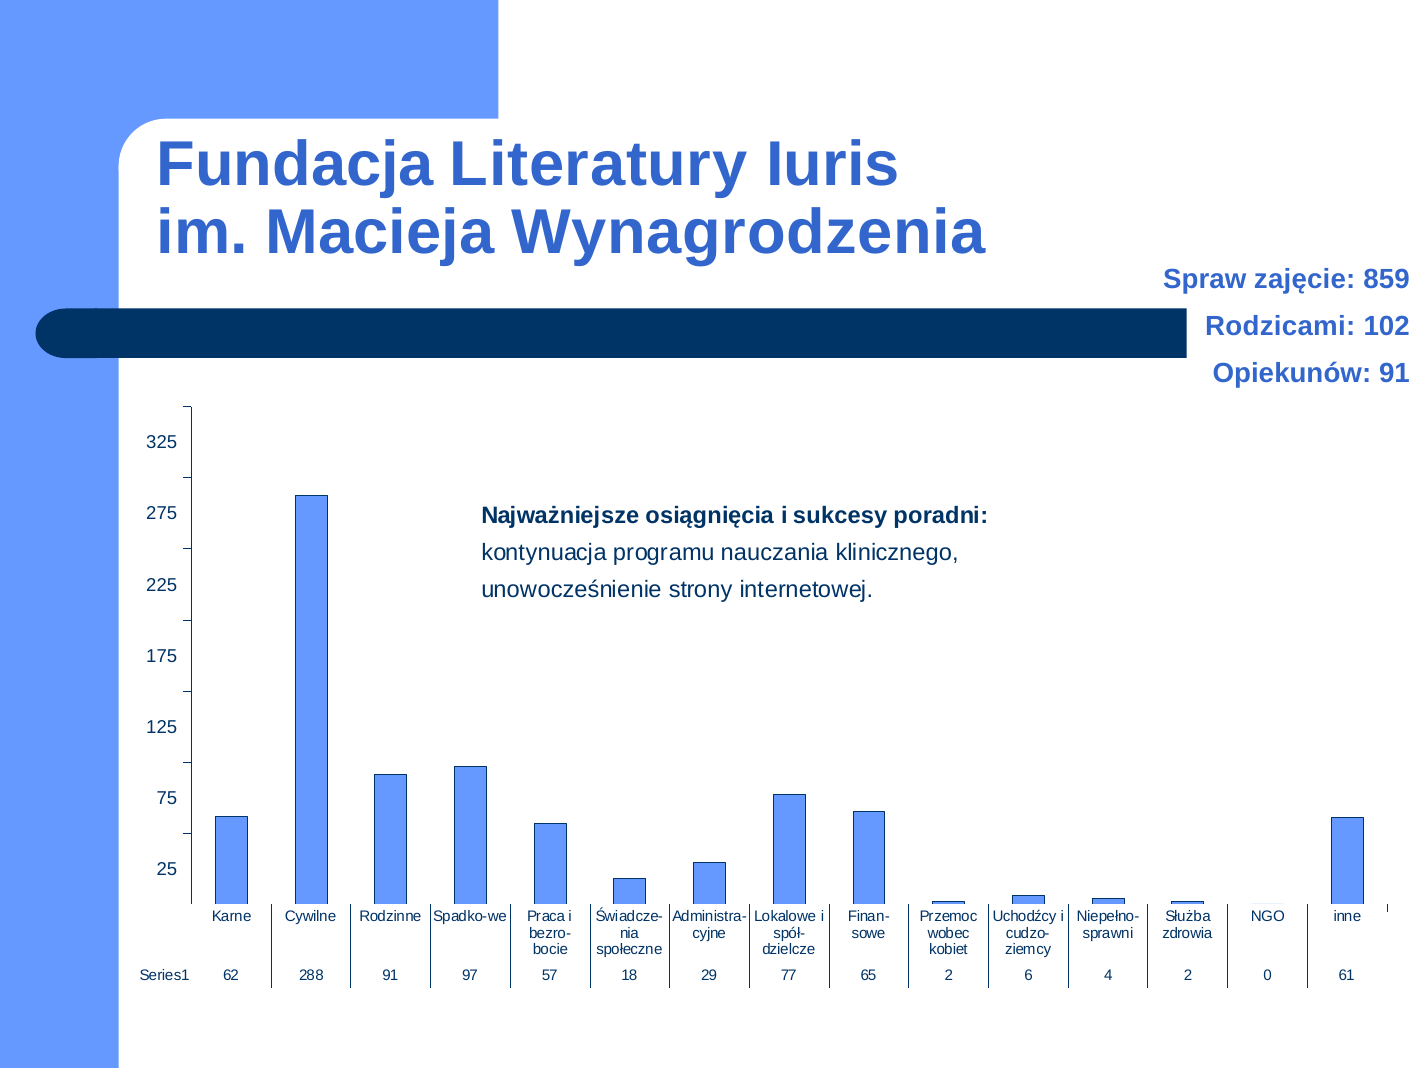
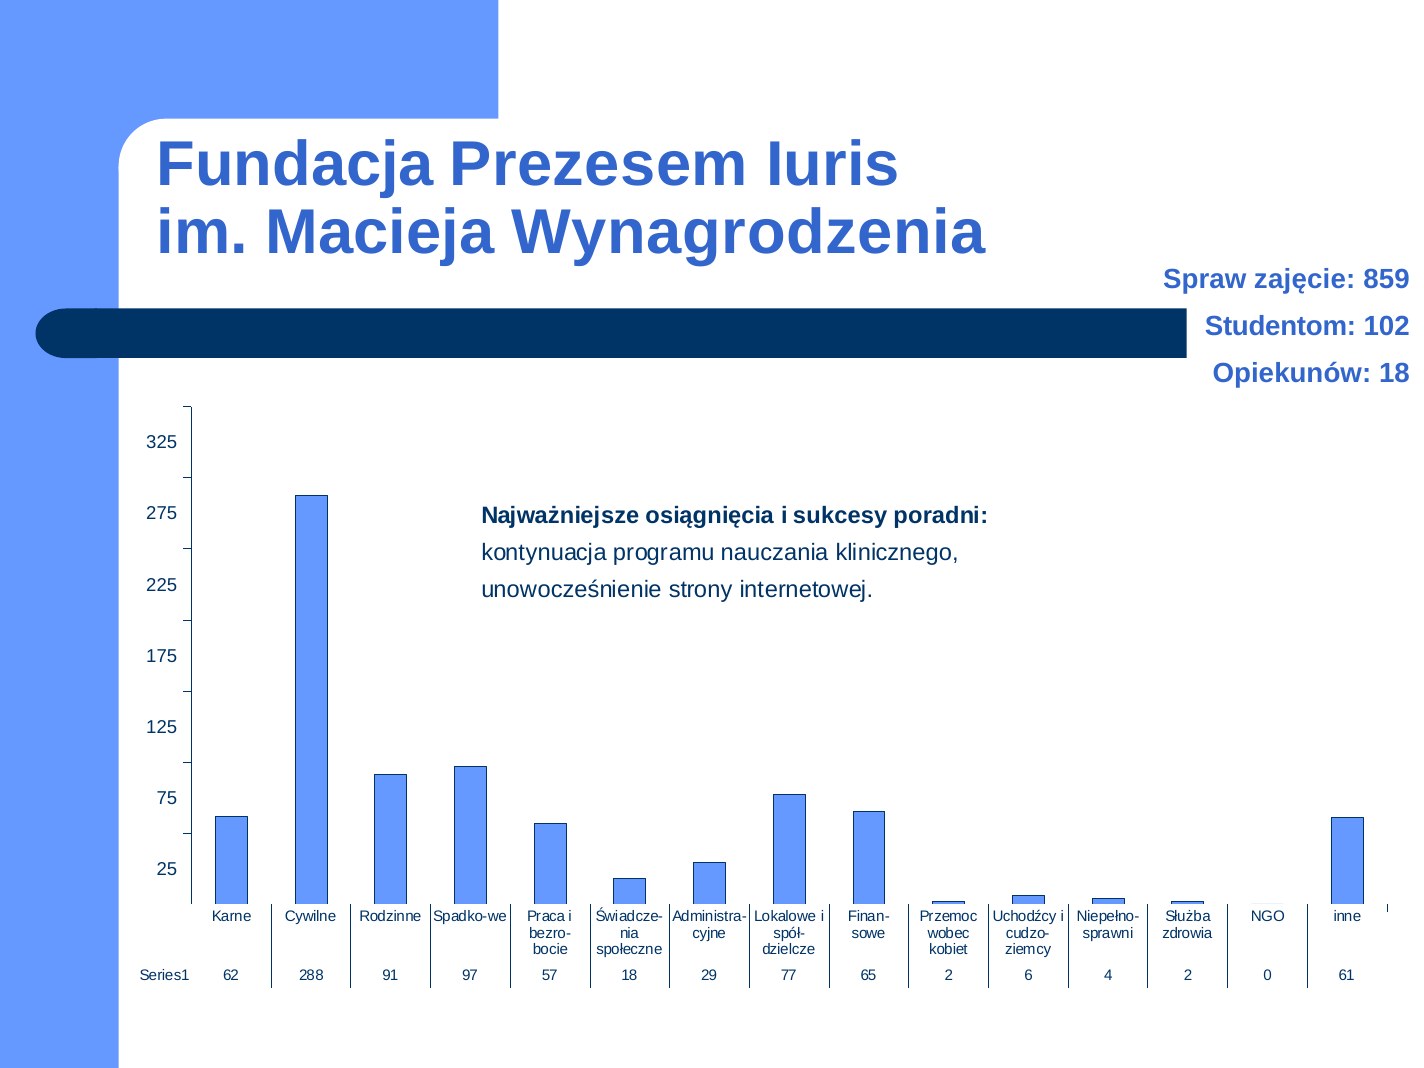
Literatury: Literatury -> Prezesem
Rodzicami: Rodzicami -> Studentom
Opiekunów 91: 91 -> 18
